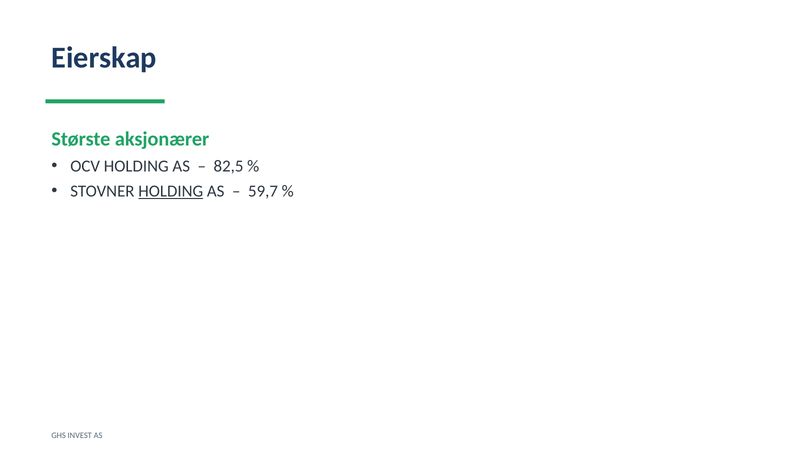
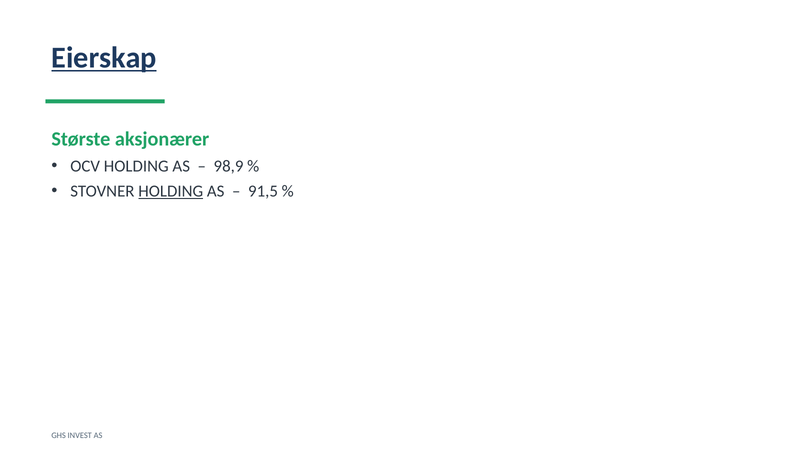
Eierskap underline: none -> present
82,5: 82,5 -> 98,9
59,7: 59,7 -> 91,5
